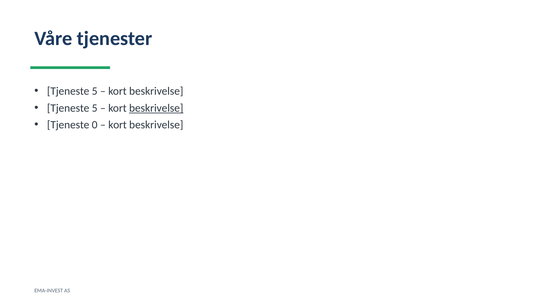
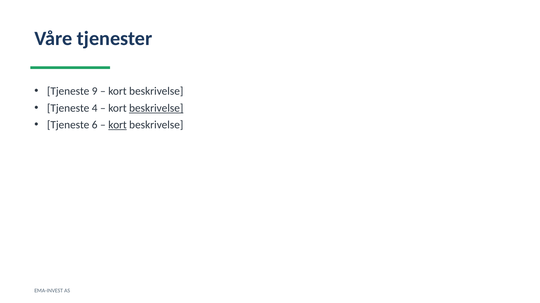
5 at (95, 91): 5 -> 9
5 at (95, 108): 5 -> 4
0: 0 -> 6
kort at (117, 125) underline: none -> present
